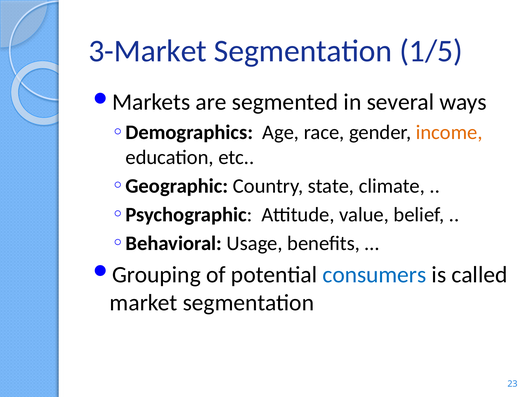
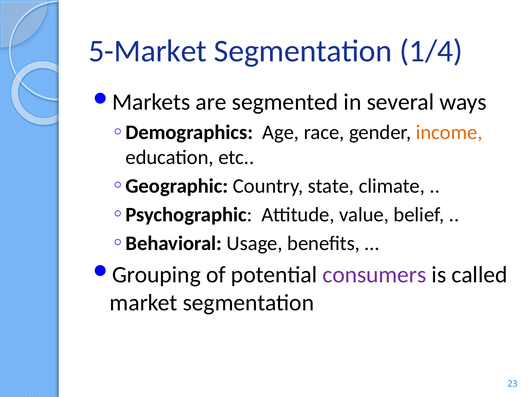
3-Market: 3-Market -> 5-Market
1/5: 1/5 -> 1/4
consumers colour: blue -> purple
